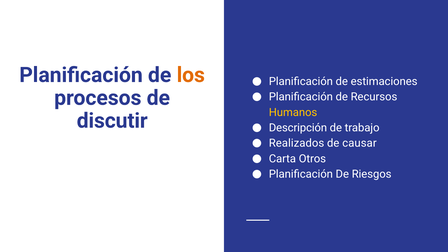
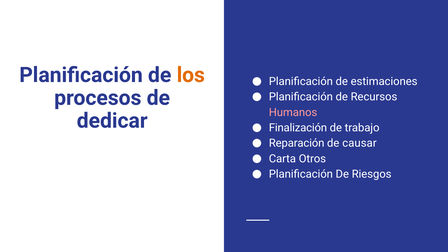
Humanos colour: yellow -> pink
discutir: discutir -> dedicar
Descripción: Descripción -> Finalización
Realizados: Realizados -> Reparación
